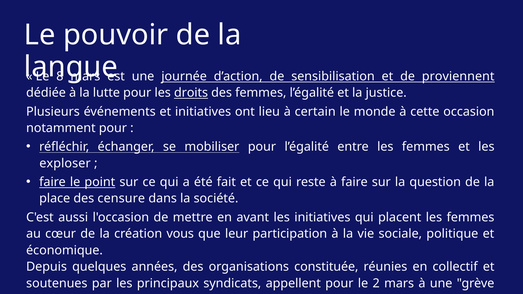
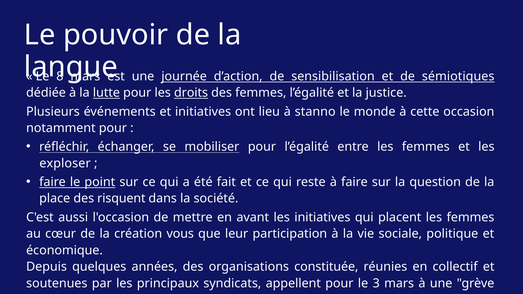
proviennent: proviennent -> sémiotiques
lutte underline: none -> present
certain: certain -> stanno
censure: censure -> risquent
2: 2 -> 3
